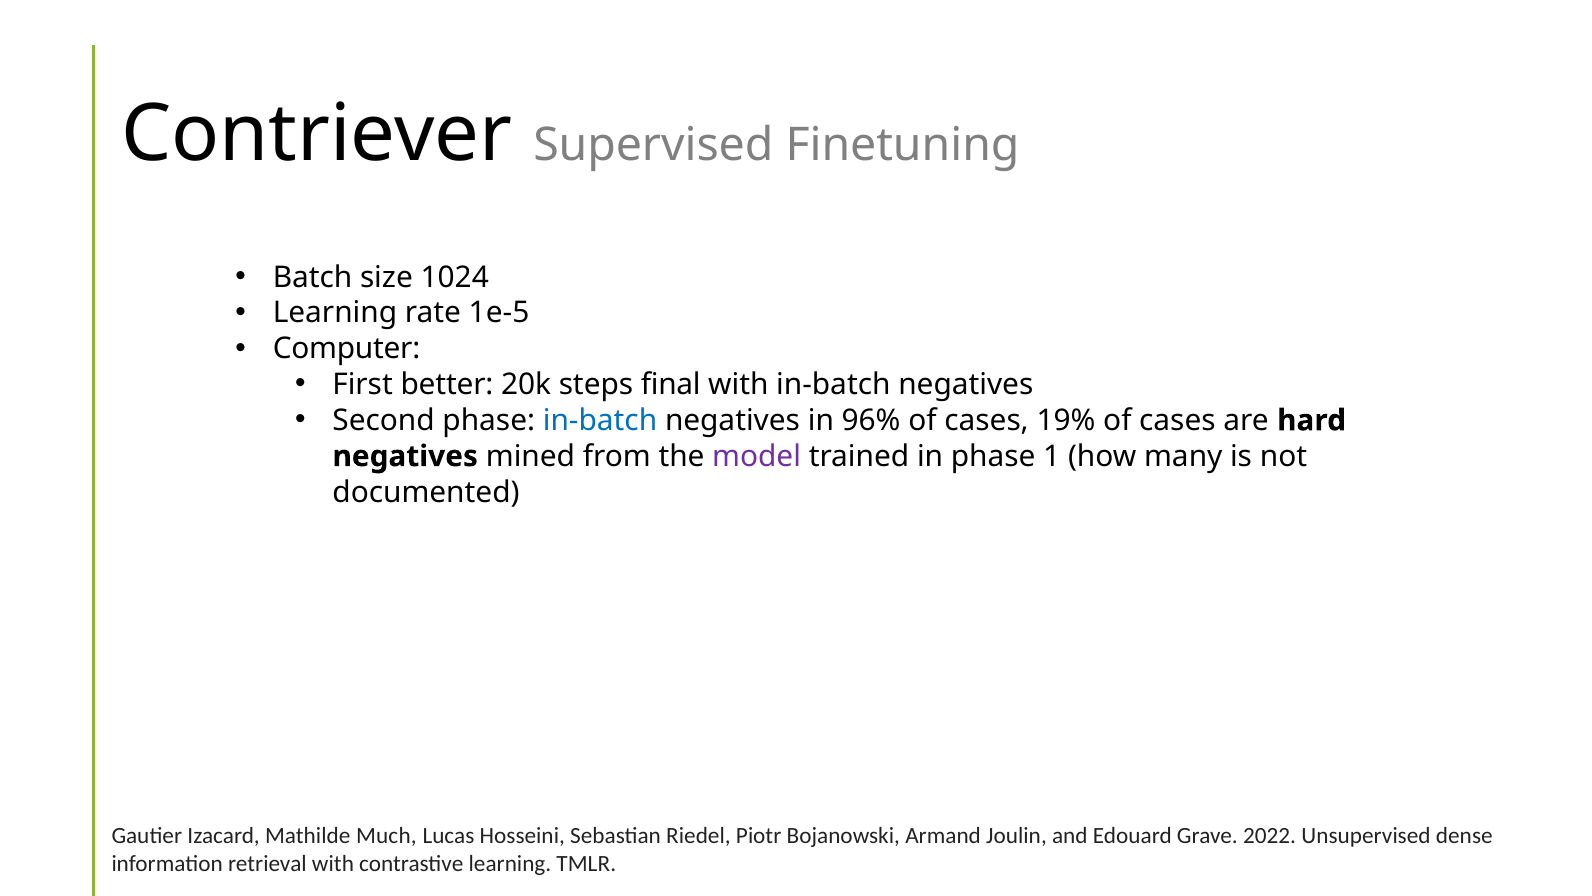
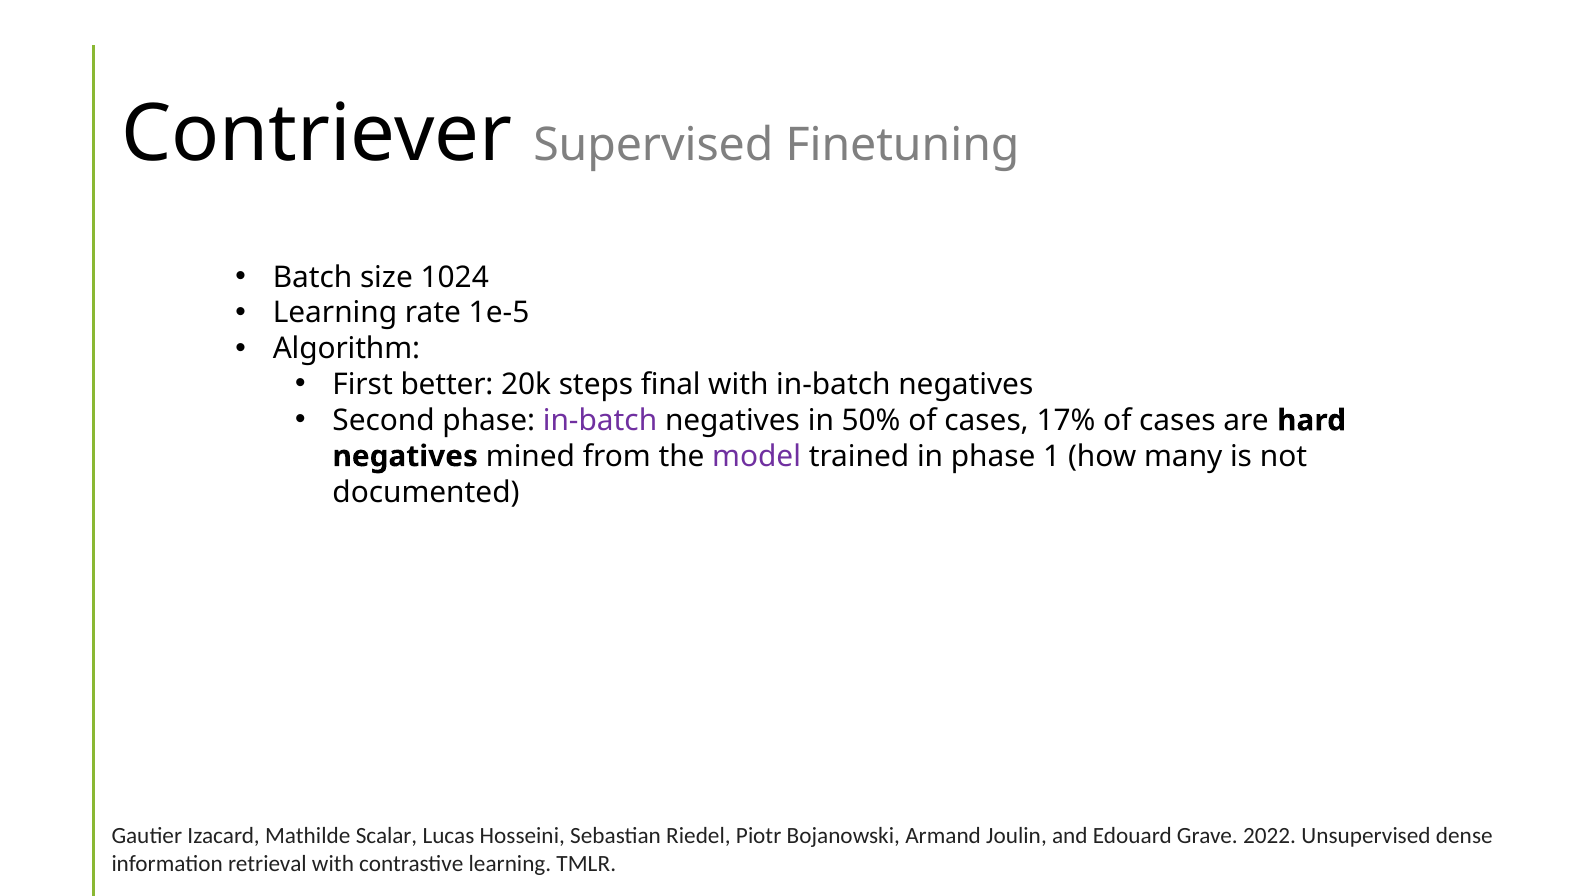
Computer: Computer -> Algorithm
in-batch at (600, 420) colour: blue -> purple
96%: 96% -> 50%
19%: 19% -> 17%
Much: Much -> Scalar
